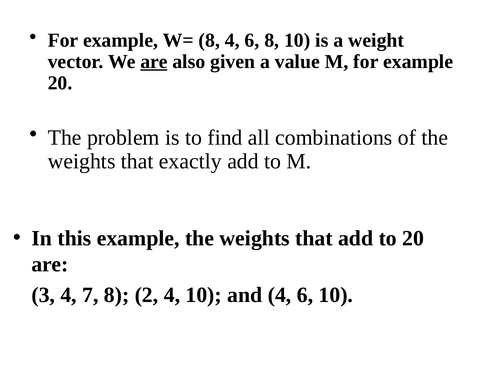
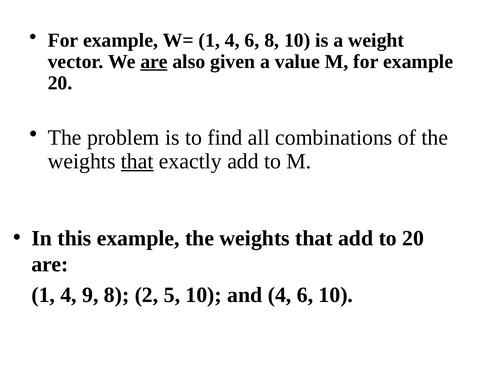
W= 8: 8 -> 1
that at (137, 161) underline: none -> present
3 at (43, 295): 3 -> 1
7: 7 -> 9
2 4: 4 -> 5
